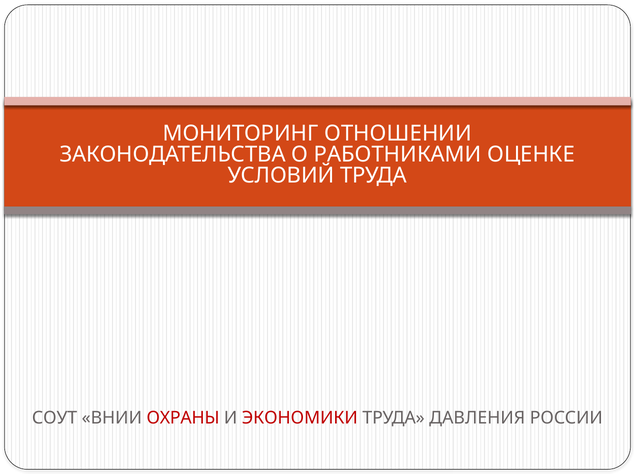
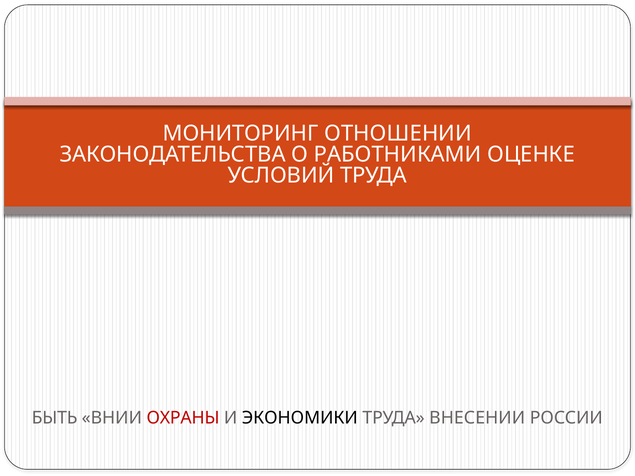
СОУТ: СОУТ -> БЫТЬ
ЭКОНОМИКИ colour: red -> black
ДАВЛЕНИЯ: ДАВЛЕНИЯ -> ВНЕСЕНИИ
